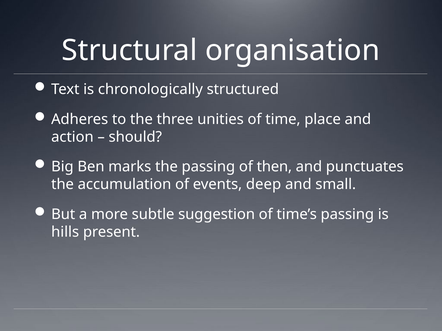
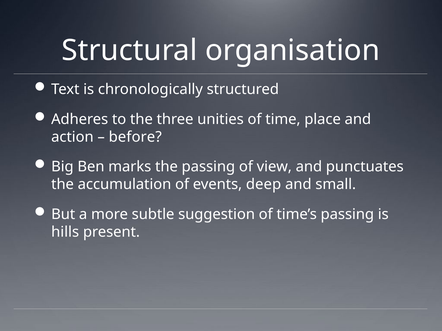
should: should -> before
then: then -> view
